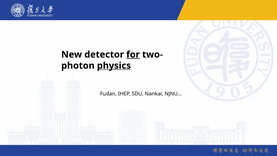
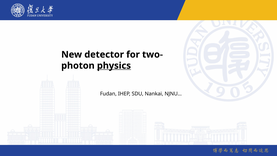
for underline: present -> none
